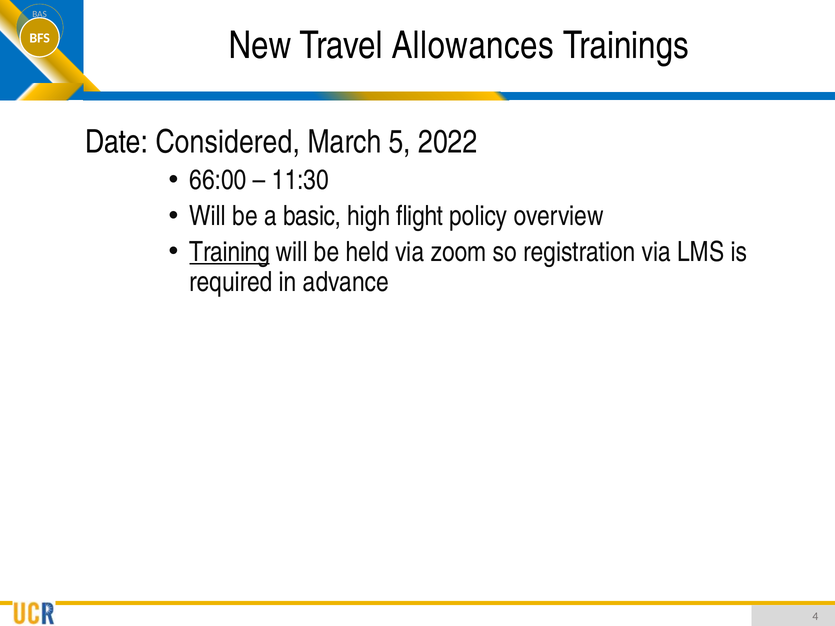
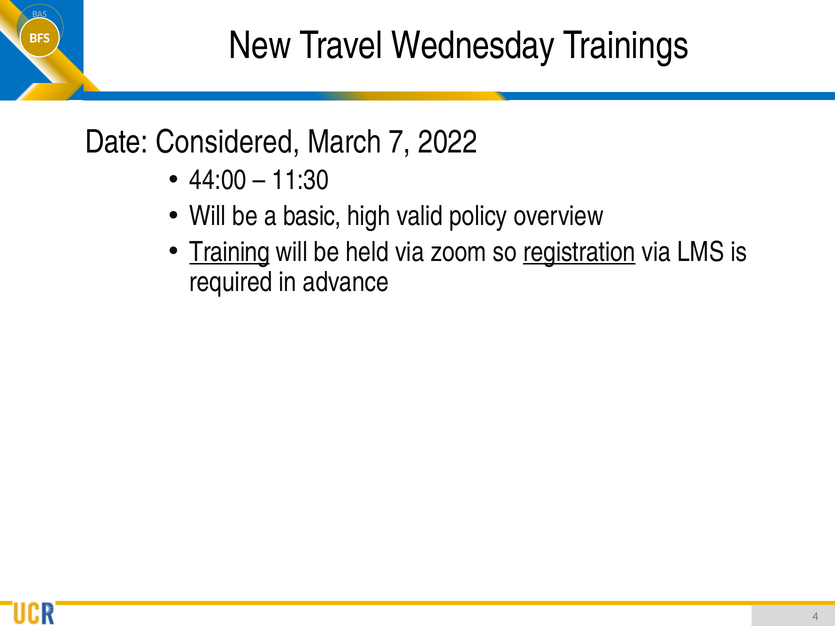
Allowances: Allowances -> Wednesday
5: 5 -> 7
66:00: 66:00 -> 44:00
flight: flight -> valid
registration underline: none -> present
